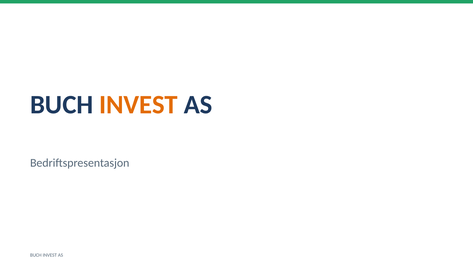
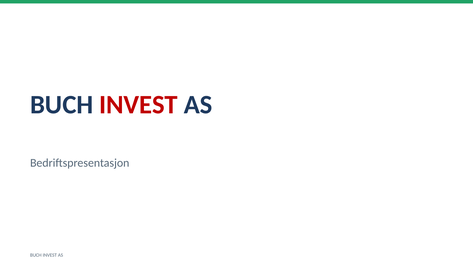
INVEST at (138, 105) colour: orange -> red
